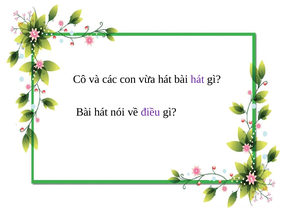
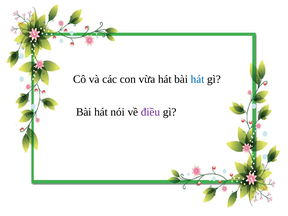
hát at (198, 79) colour: purple -> blue
